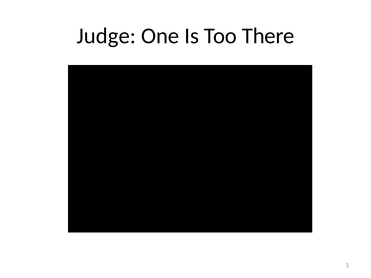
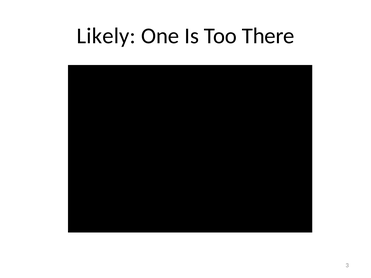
Judge: Judge -> Likely
